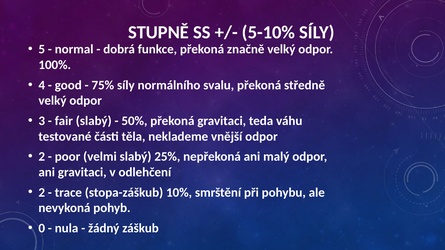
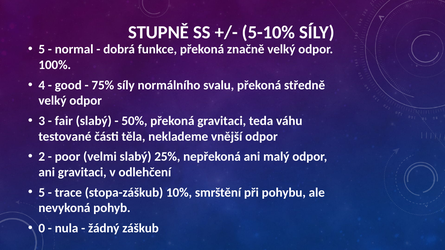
2 at (42, 193): 2 -> 5
